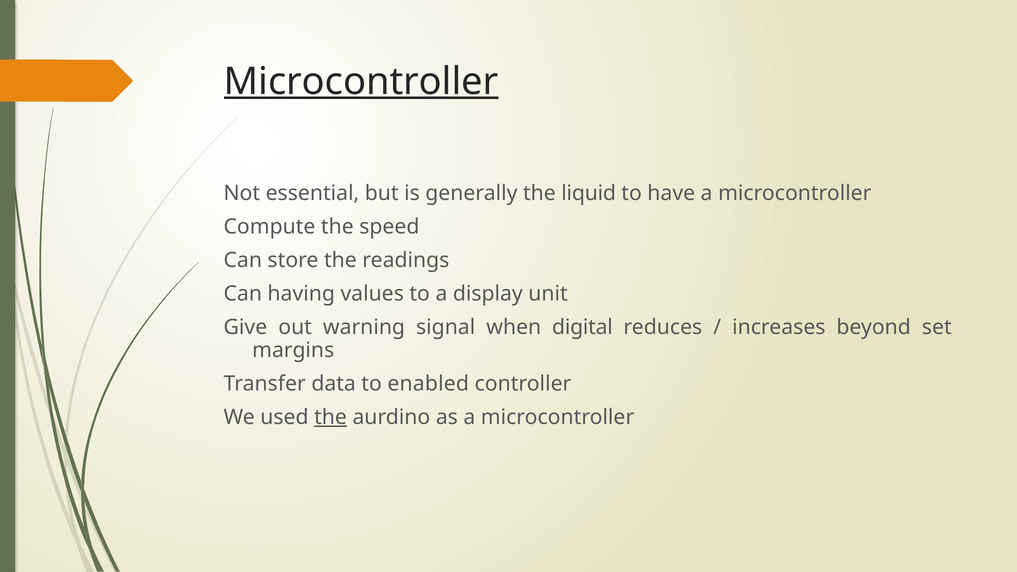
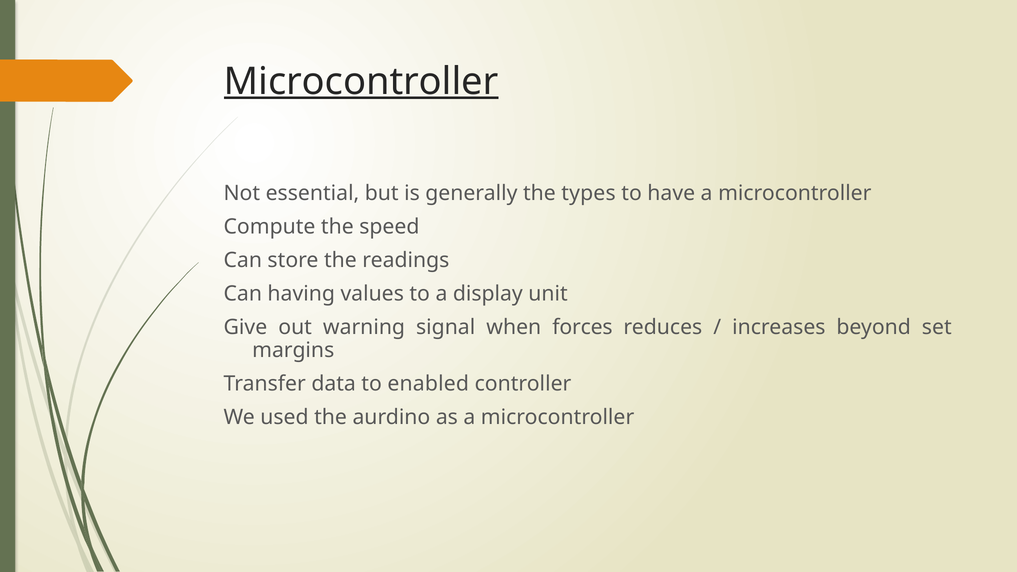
liquid: liquid -> types
digital: digital -> forces
the at (331, 417) underline: present -> none
